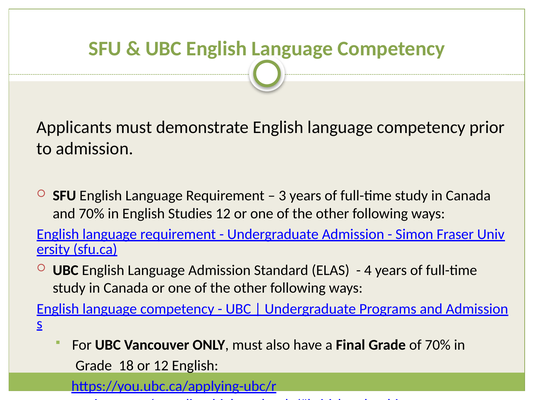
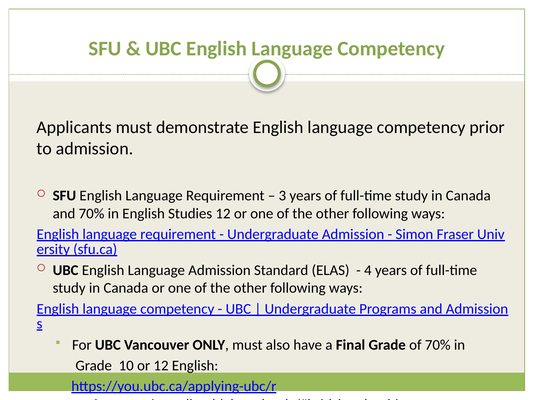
18: 18 -> 10
